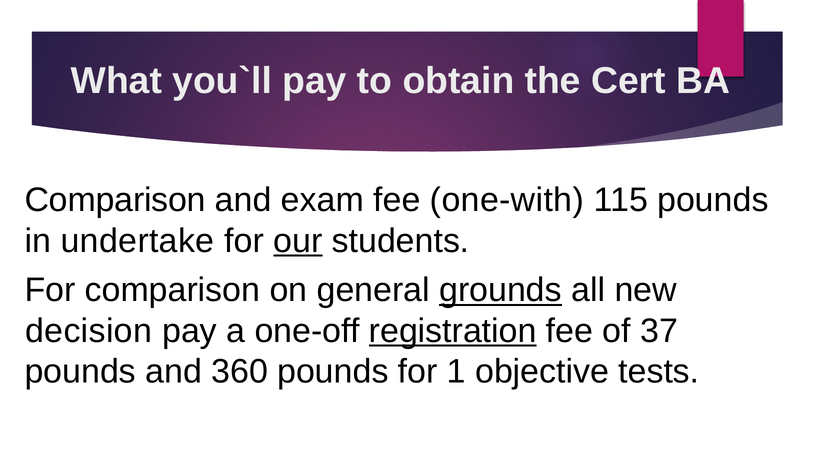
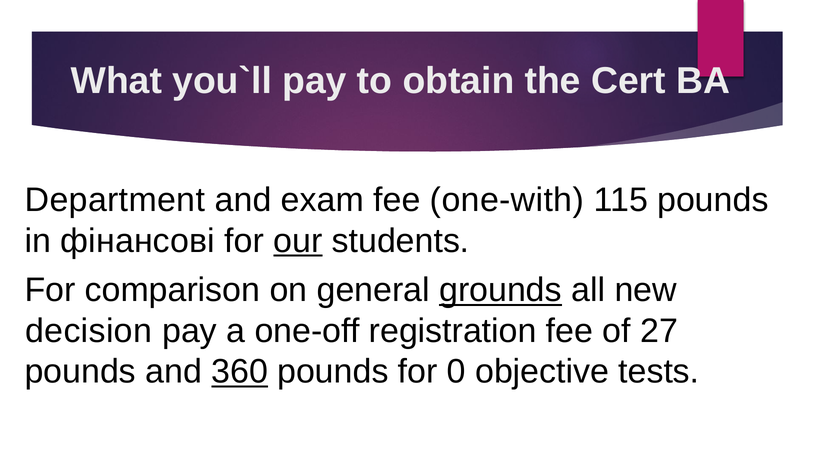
Comparison at (115, 200): Comparison -> Department
undertake: undertake -> фінансові
registration underline: present -> none
37: 37 -> 27
360 underline: none -> present
1: 1 -> 0
